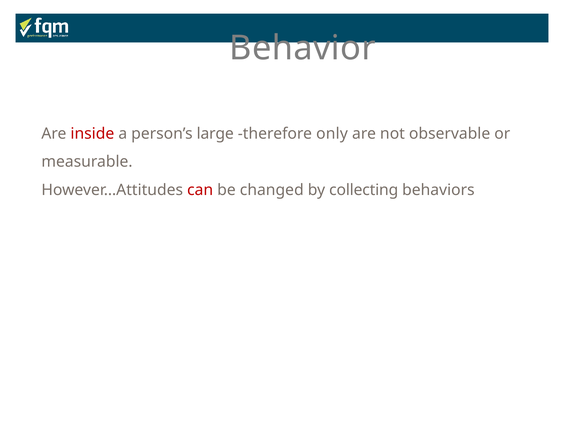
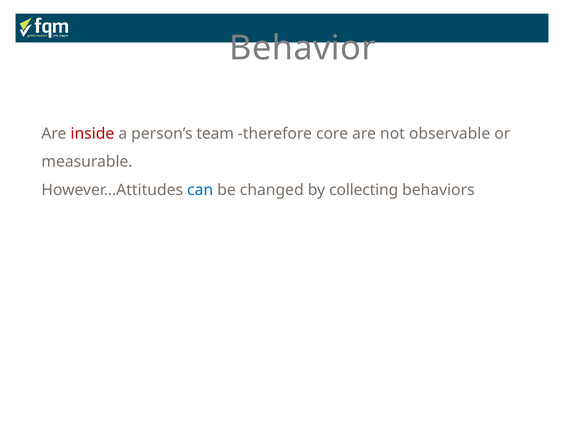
large: large -> team
only: only -> core
can colour: red -> blue
